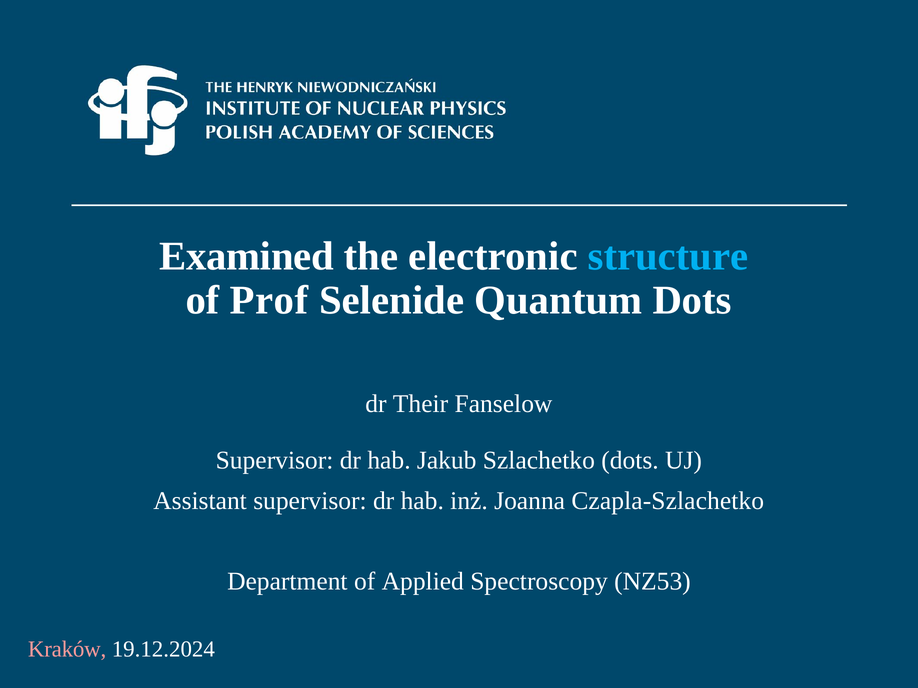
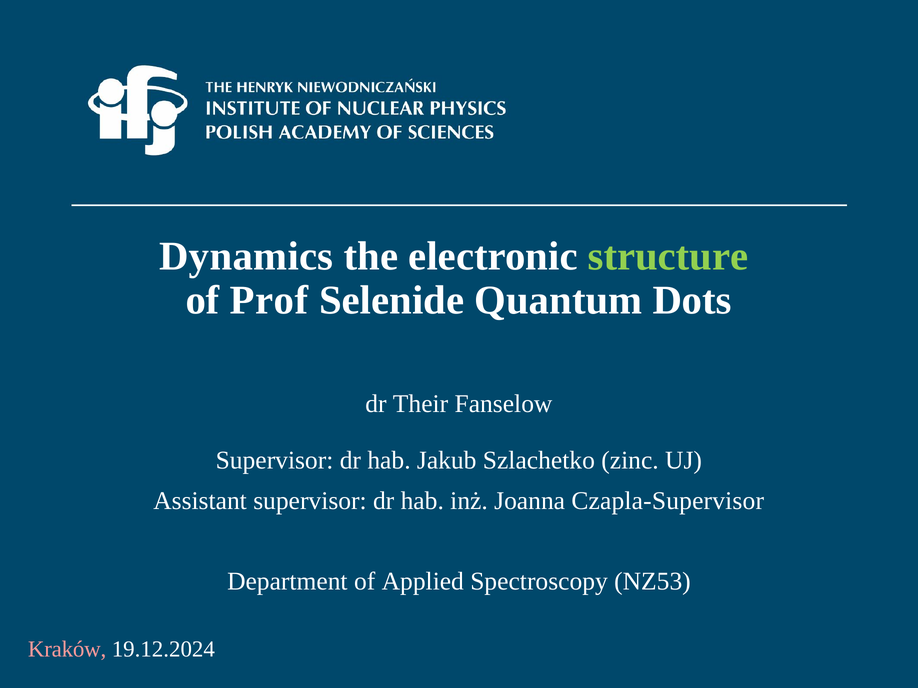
Examined: Examined -> Dynamics
structure colour: light blue -> light green
Szlachetko dots: dots -> zinc
Czapla-Szlachetko: Czapla-Szlachetko -> Czapla-Supervisor
